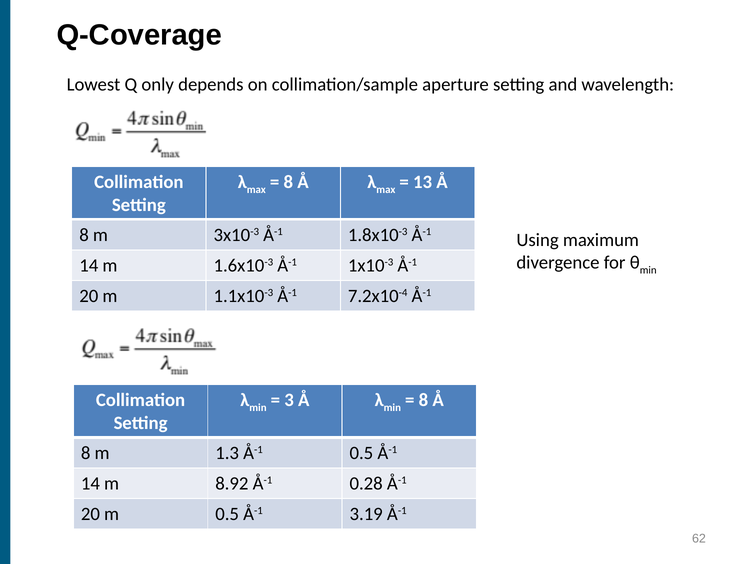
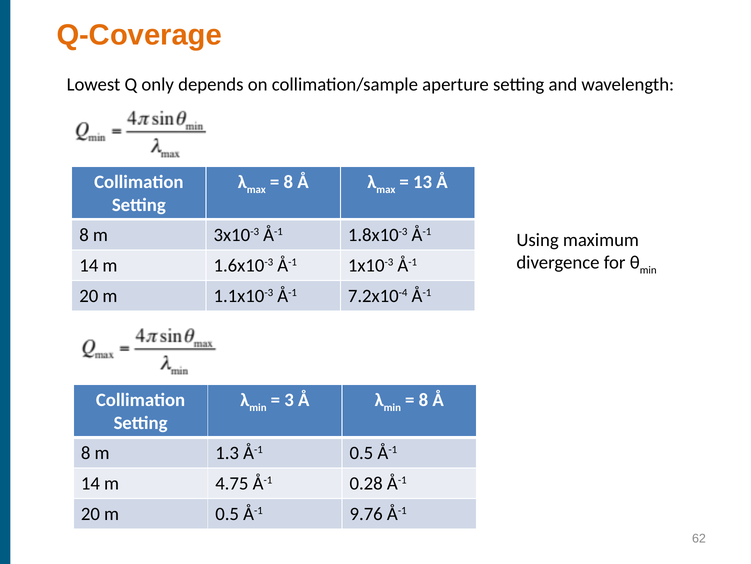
Q-Coverage colour: black -> orange
8.92: 8.92 -> 4.75
3.19: 3.19 -> 9.76
